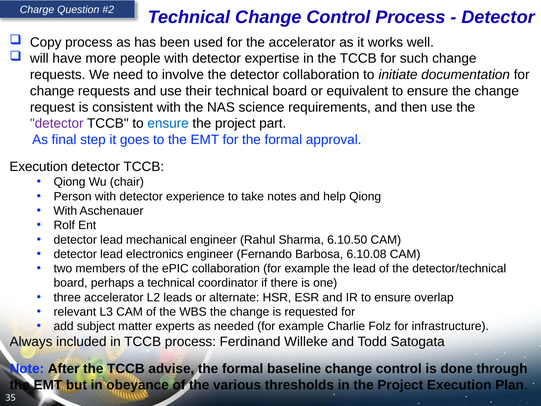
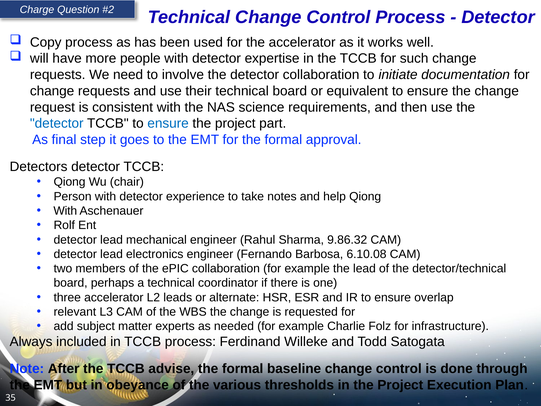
detector at (57, 123) colour: purple -> blue
Execution at (39, 167): Execution -> Detectors
6.10.50: 6.10.50 -> 9.86.32
